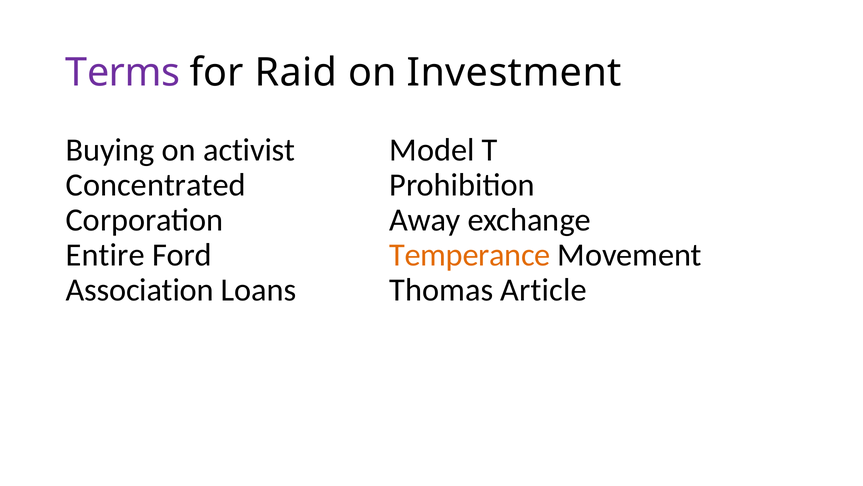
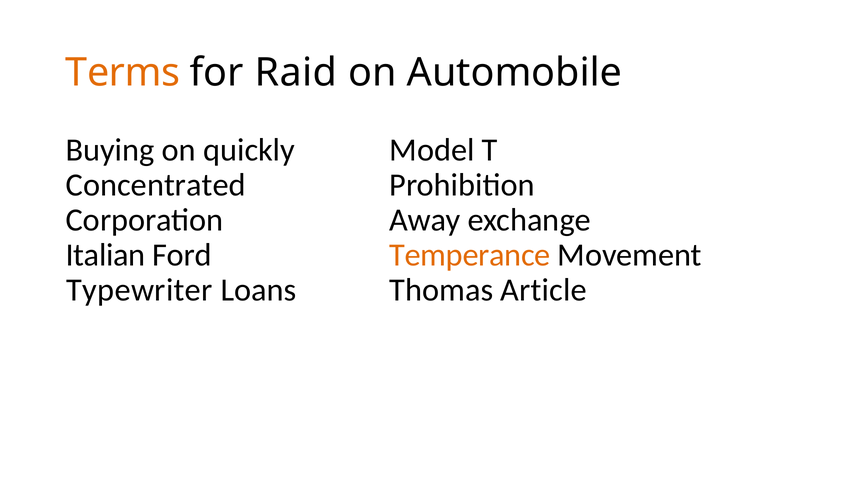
Terms colour: purple -> orange
Investment: Investment -> Automobile
activist: activist -> quickly
Entire: Entire -> Italian
Association: Association -> Typewriter
